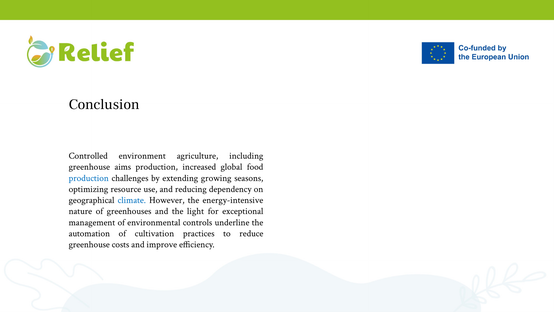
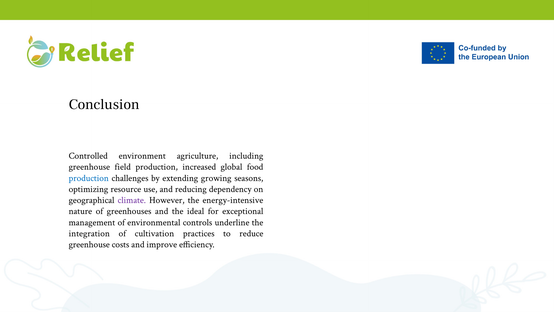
aims: aims -> field
climate colour: blue -> purple
light: light -> ideal
automation: automation -> integration
